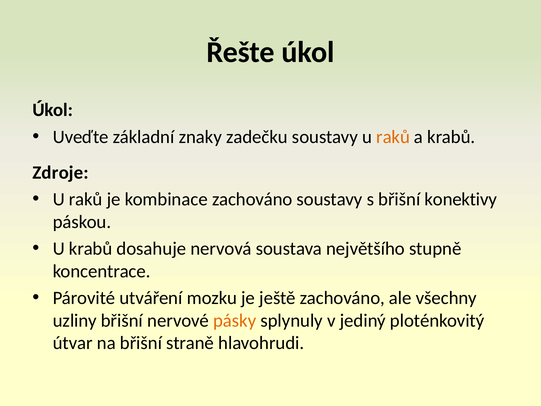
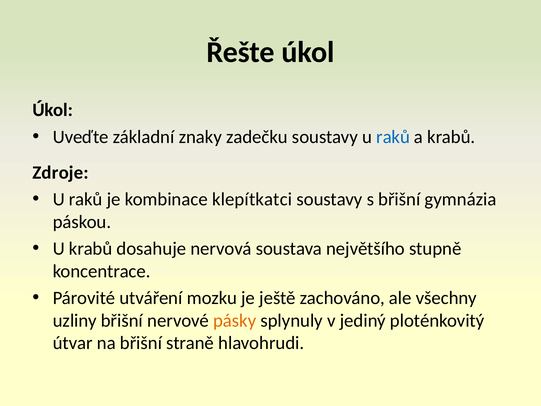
raků at (393, 137) colour: orange -> blue
kombinace zachováno: zachováno -> klepítkatci
konektivy: konektivy -> gymnázia
